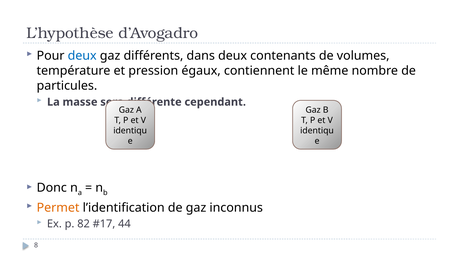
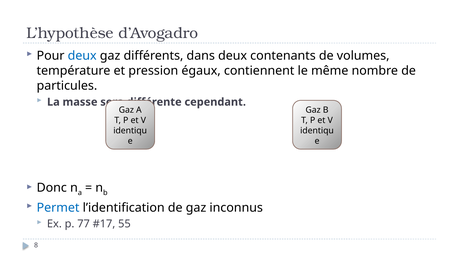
Permet colour: orange -> blue
82: 82 -> 77
44: 44 -> 55
